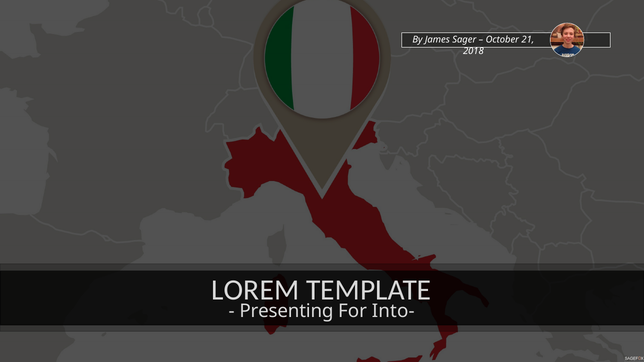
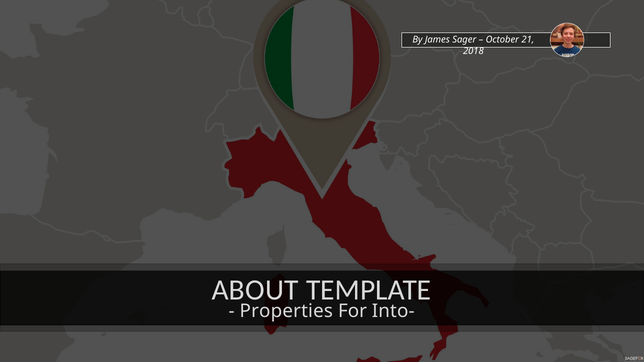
LOREM: LOREM -> ABOUT
Presenting: Presenting -> Properties
